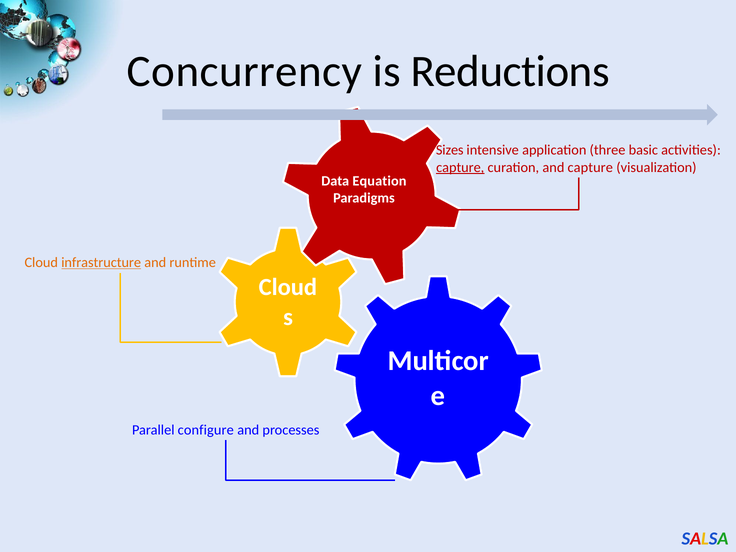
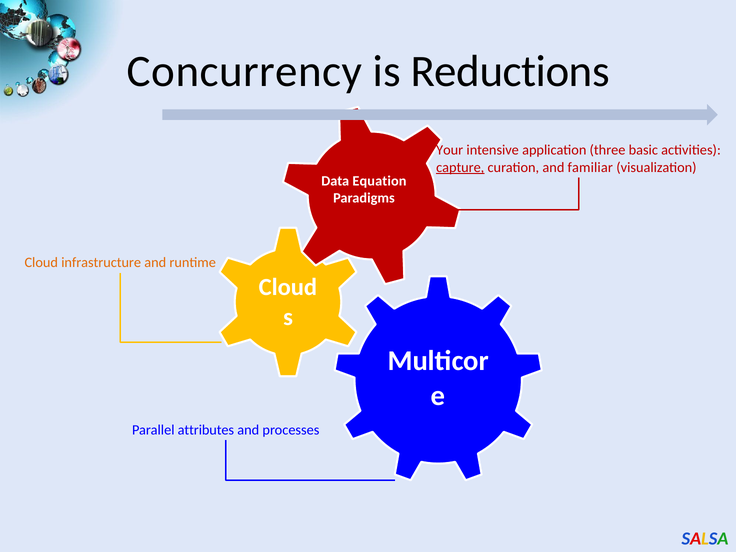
Sizes: Sizes -> Your
and capture: capture -> familiar
infrastructure underline: present -> none
configure: configure -> attributes
